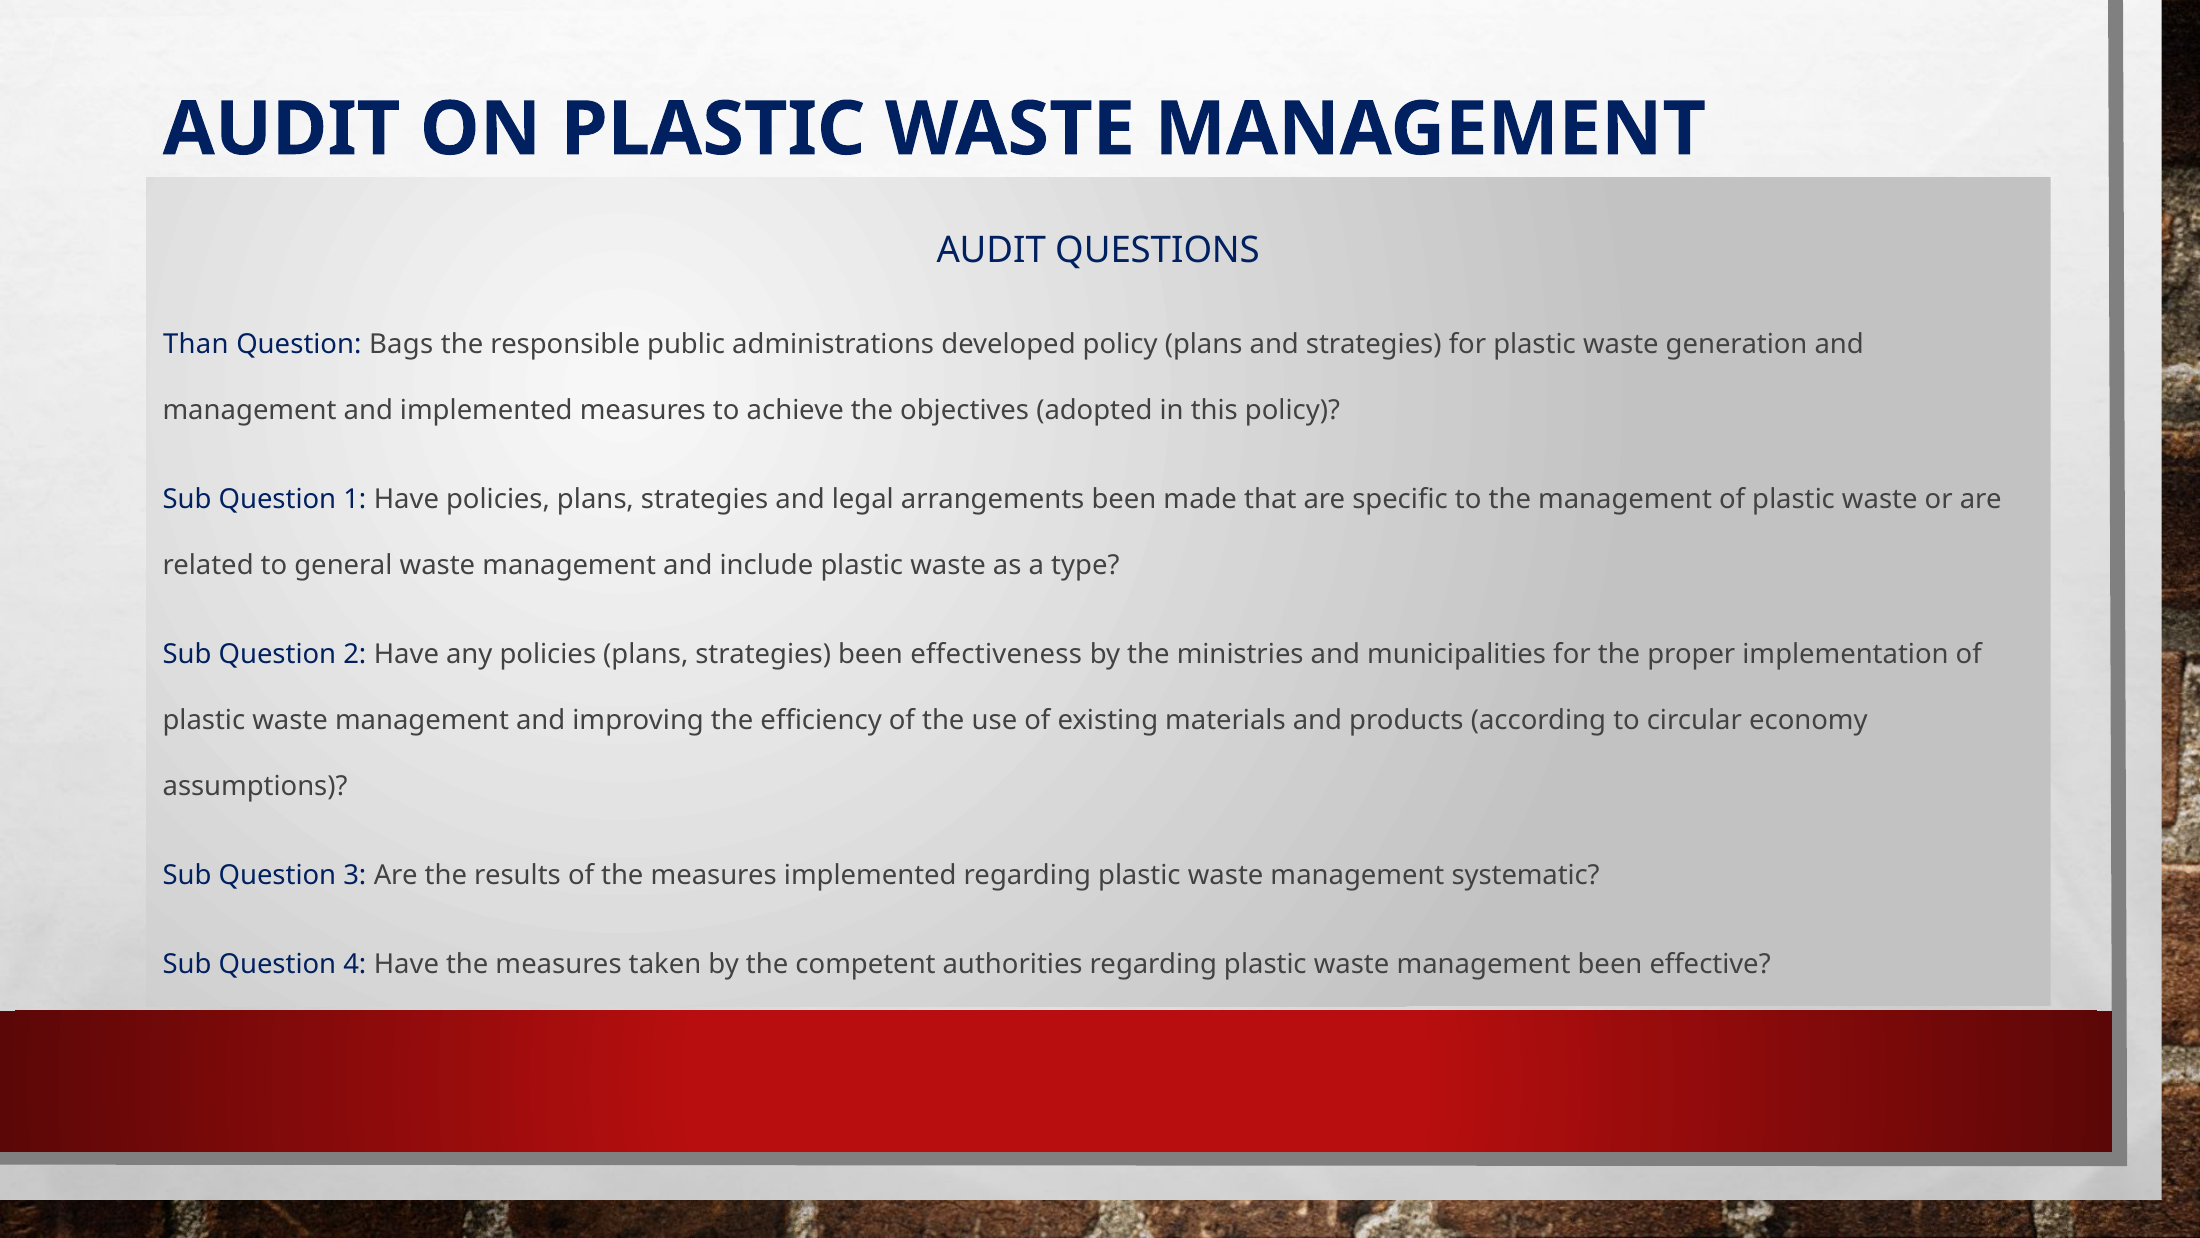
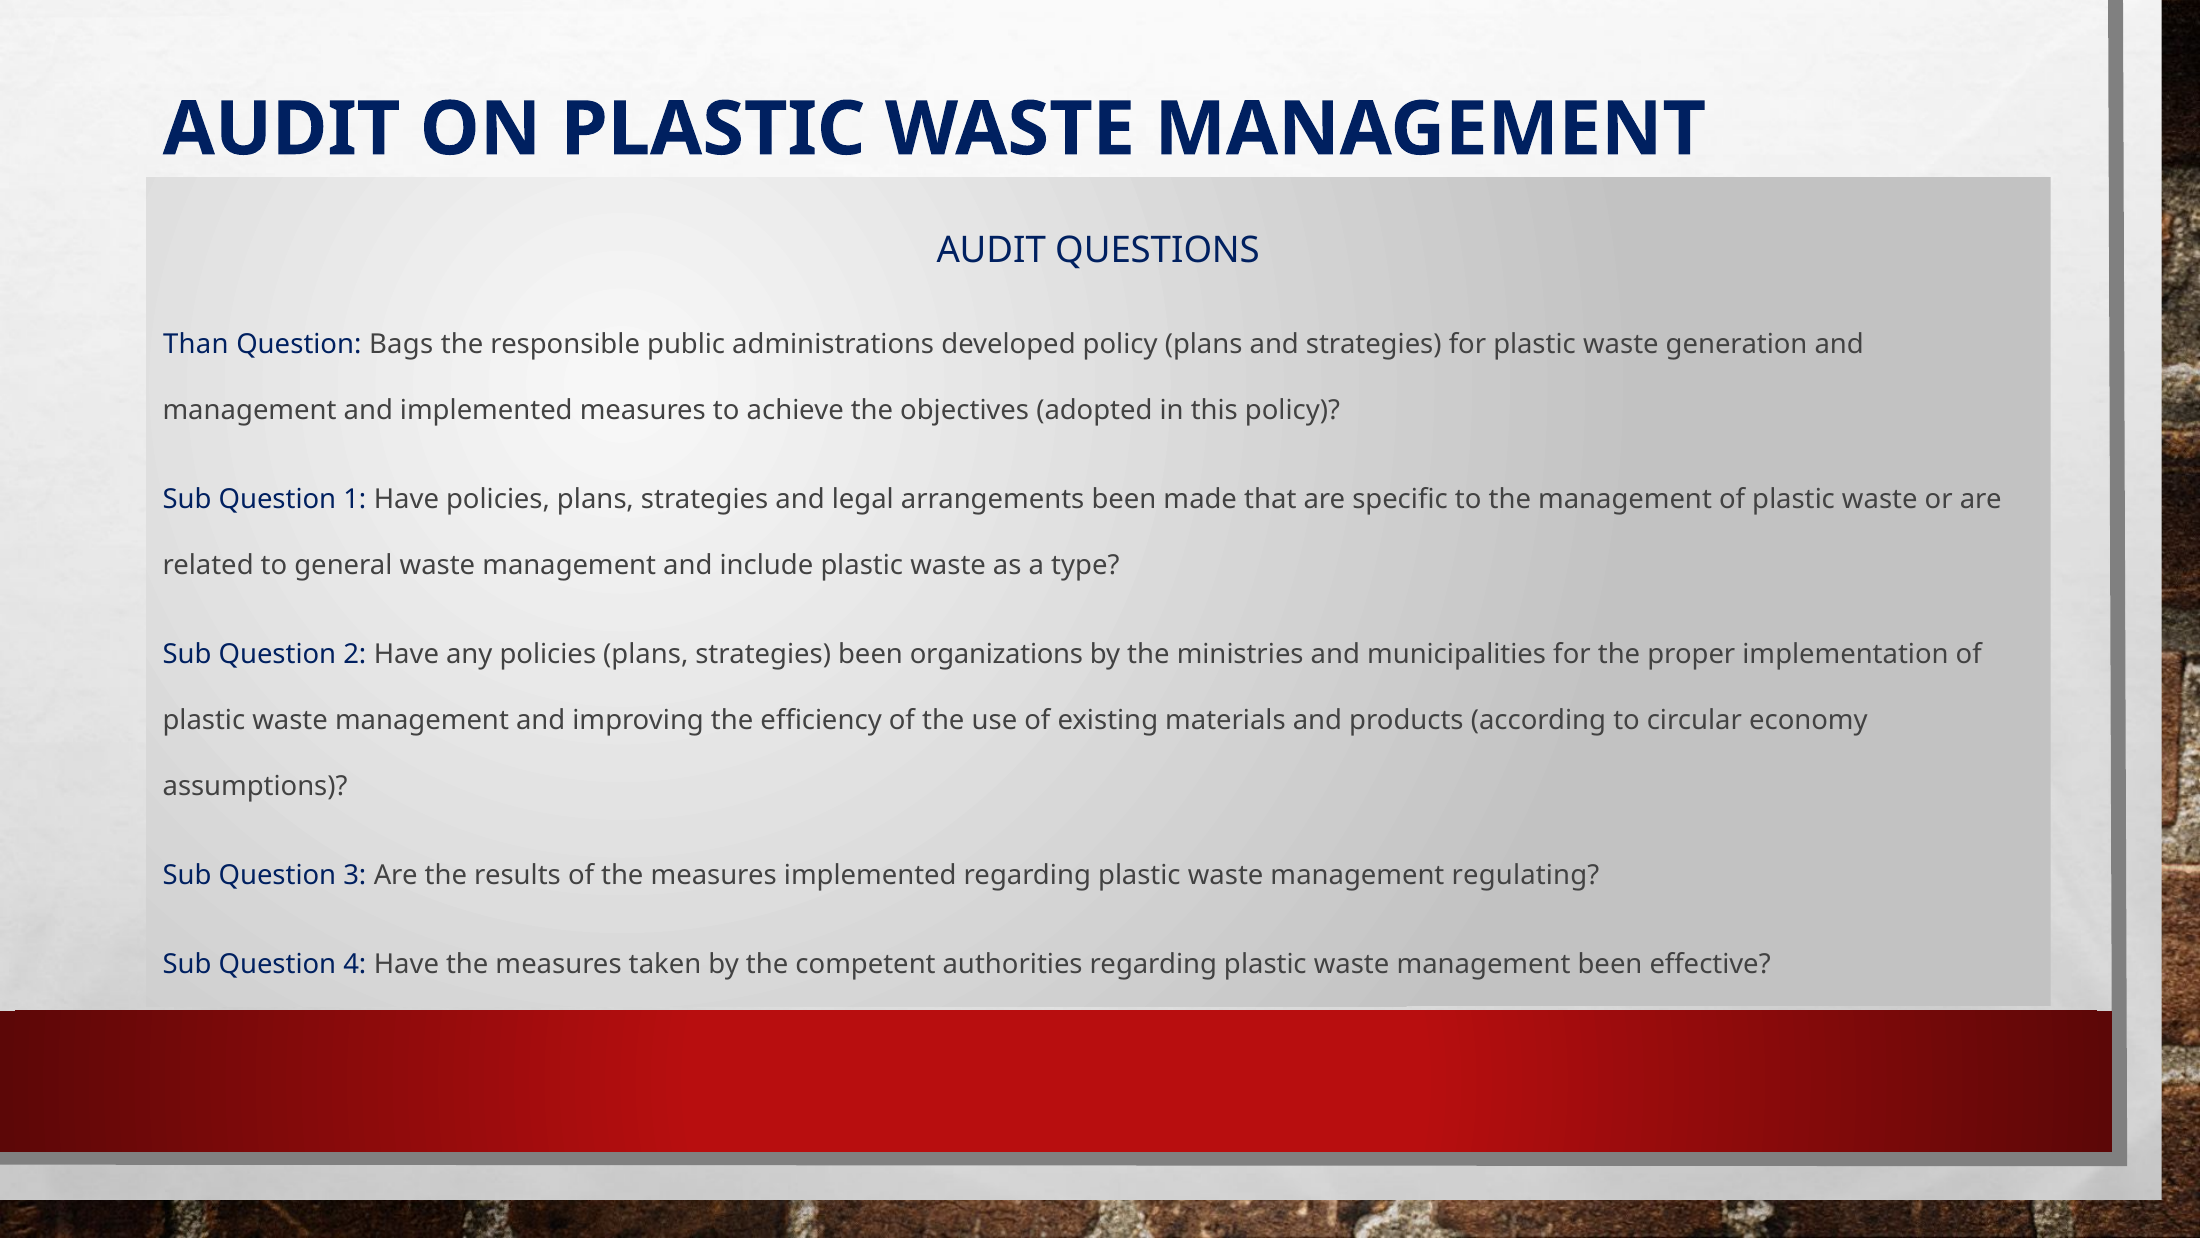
effectiveness: effectiveness -> organizations
systematic: systematic -> regulating
